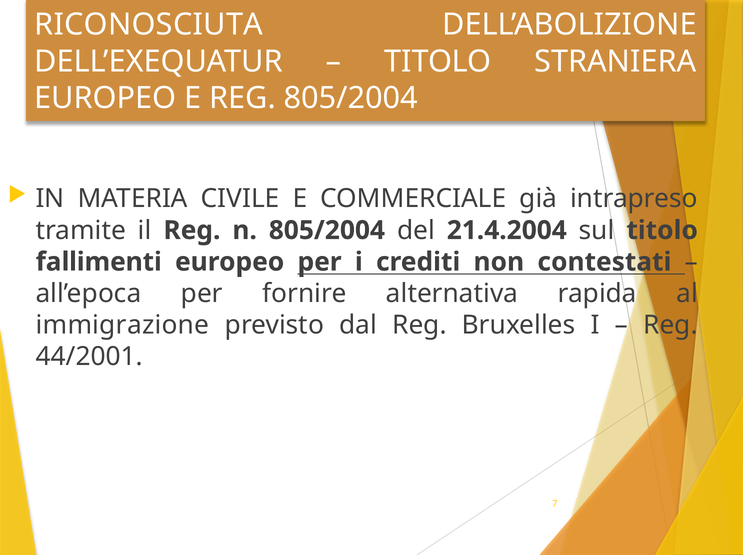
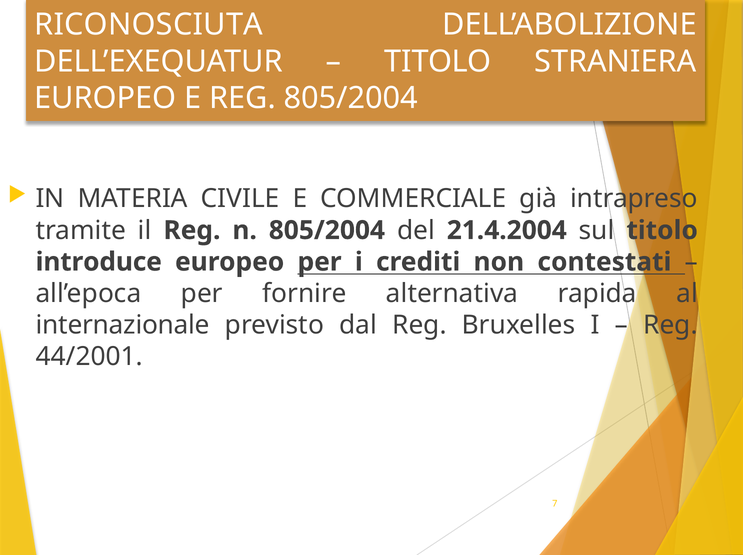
fallimenti: fallimenti -> introduce
immigrazione: immigrazione -> internazionale
